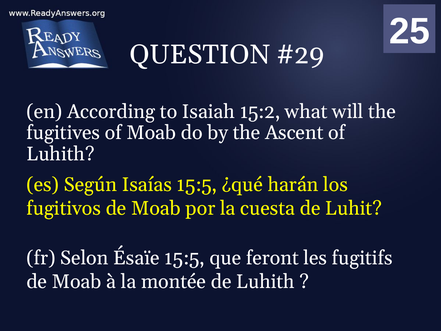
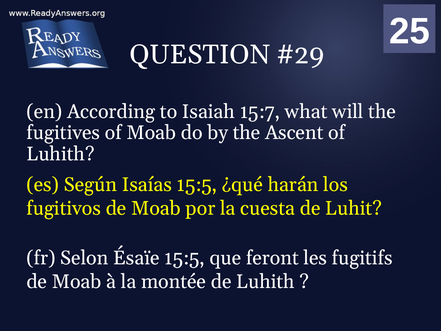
15:2: 15:2 -> 15:7
